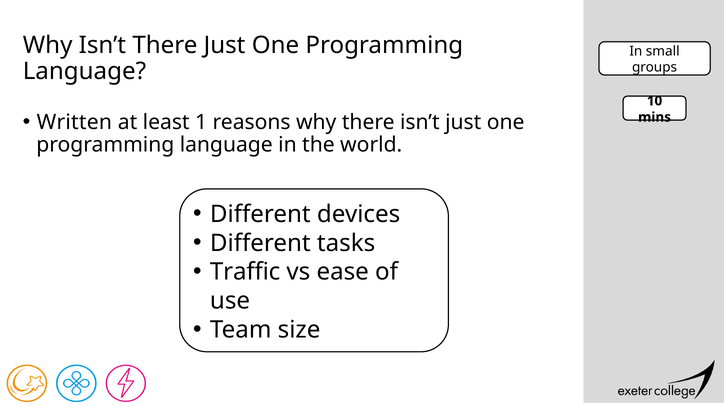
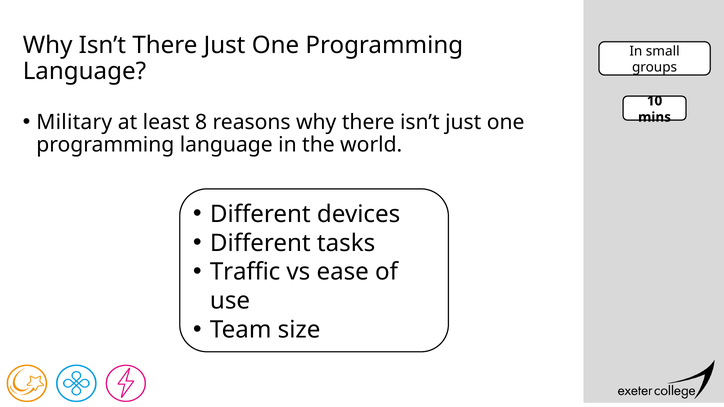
Written: Written -> Military
1: 1 -> 8
